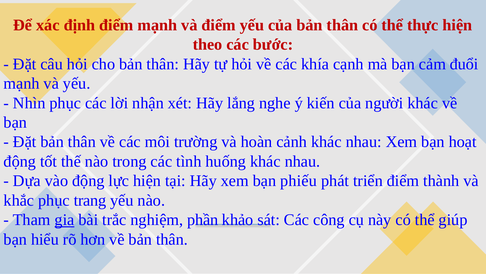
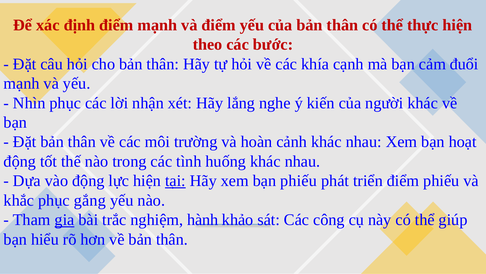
tại underline: none -> present
điểm thành: thành -> phiếu
trang: trang -> gắng
phần: phần -> hành
